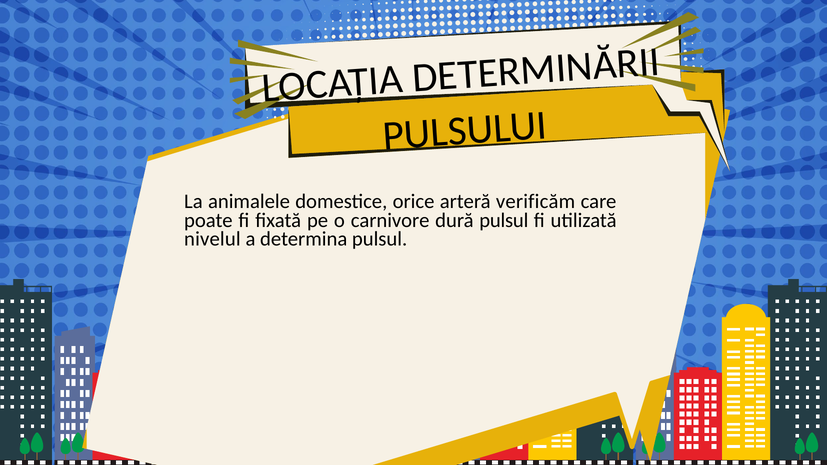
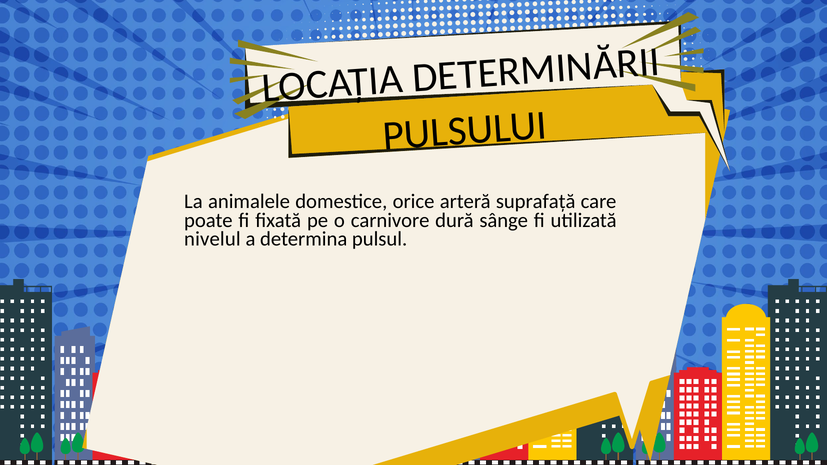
verificăm: verificăm -> suprafață
dură pulsul: pulsul -> sânge
